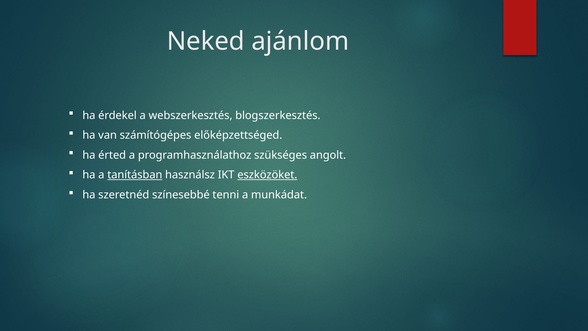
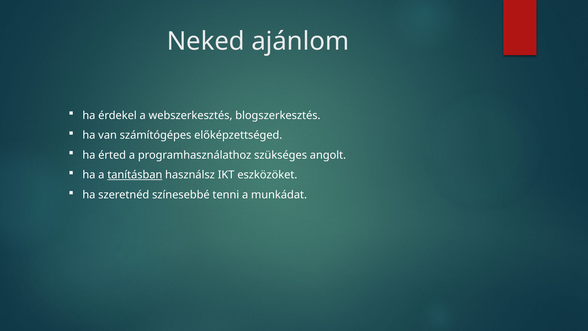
eszközöket underline: present -> none
